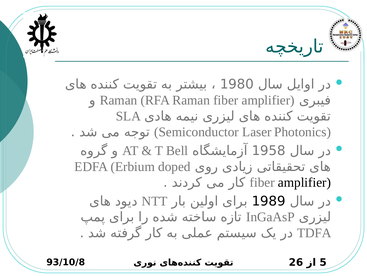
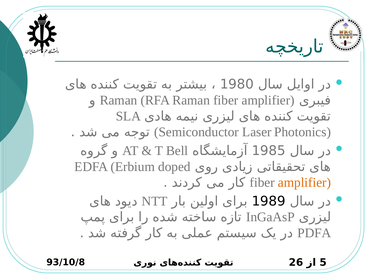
1958: 1958 -> 1985
amplifier at (304, 182) colour: black -> orange
TDFA: TDFA -> PDFA
